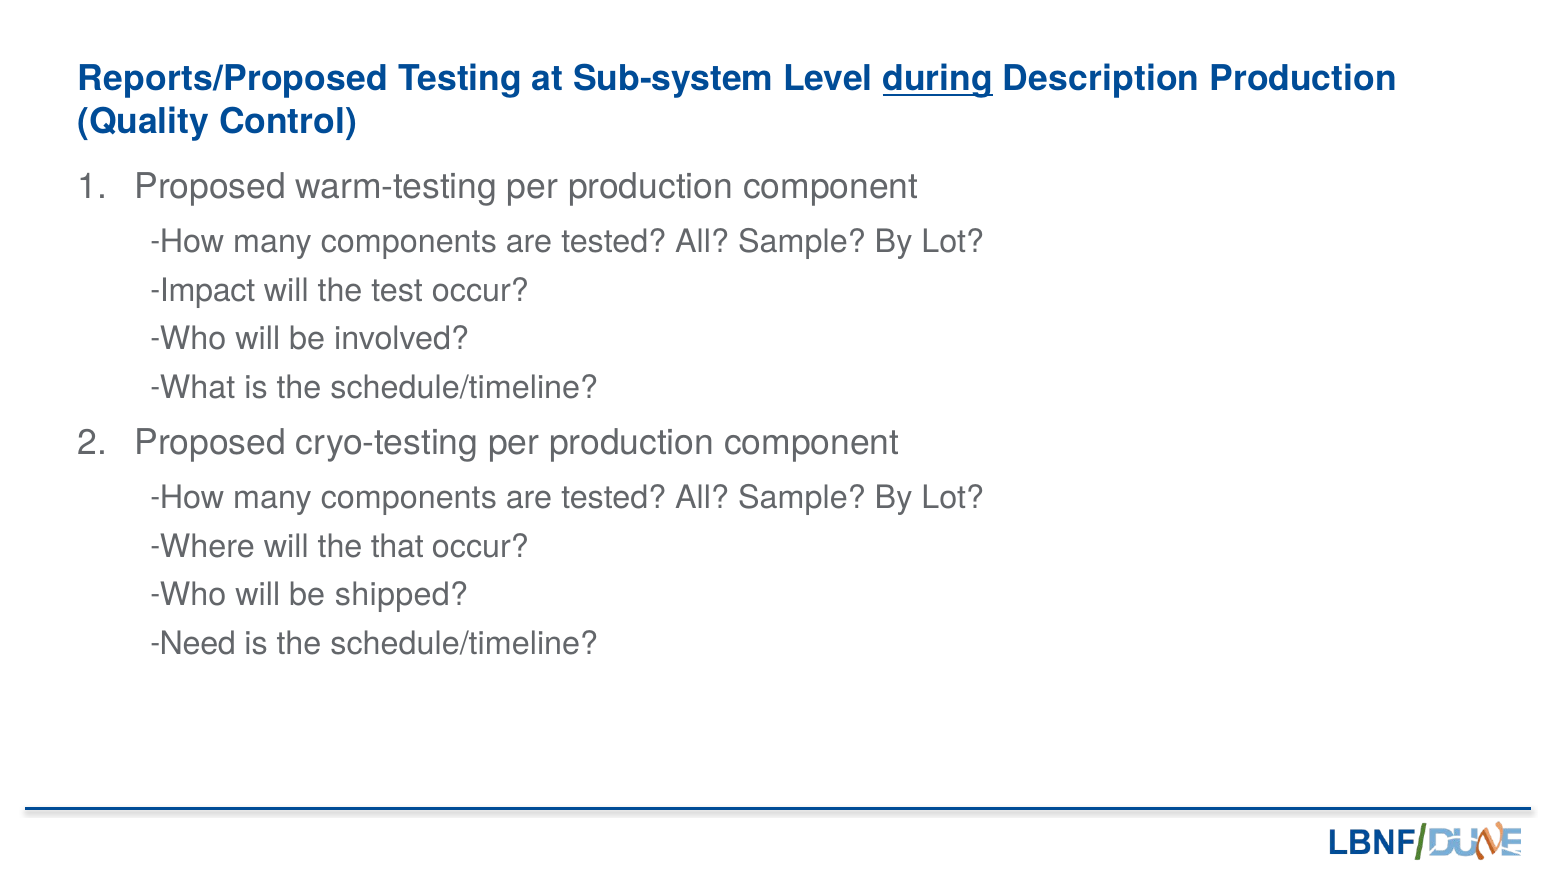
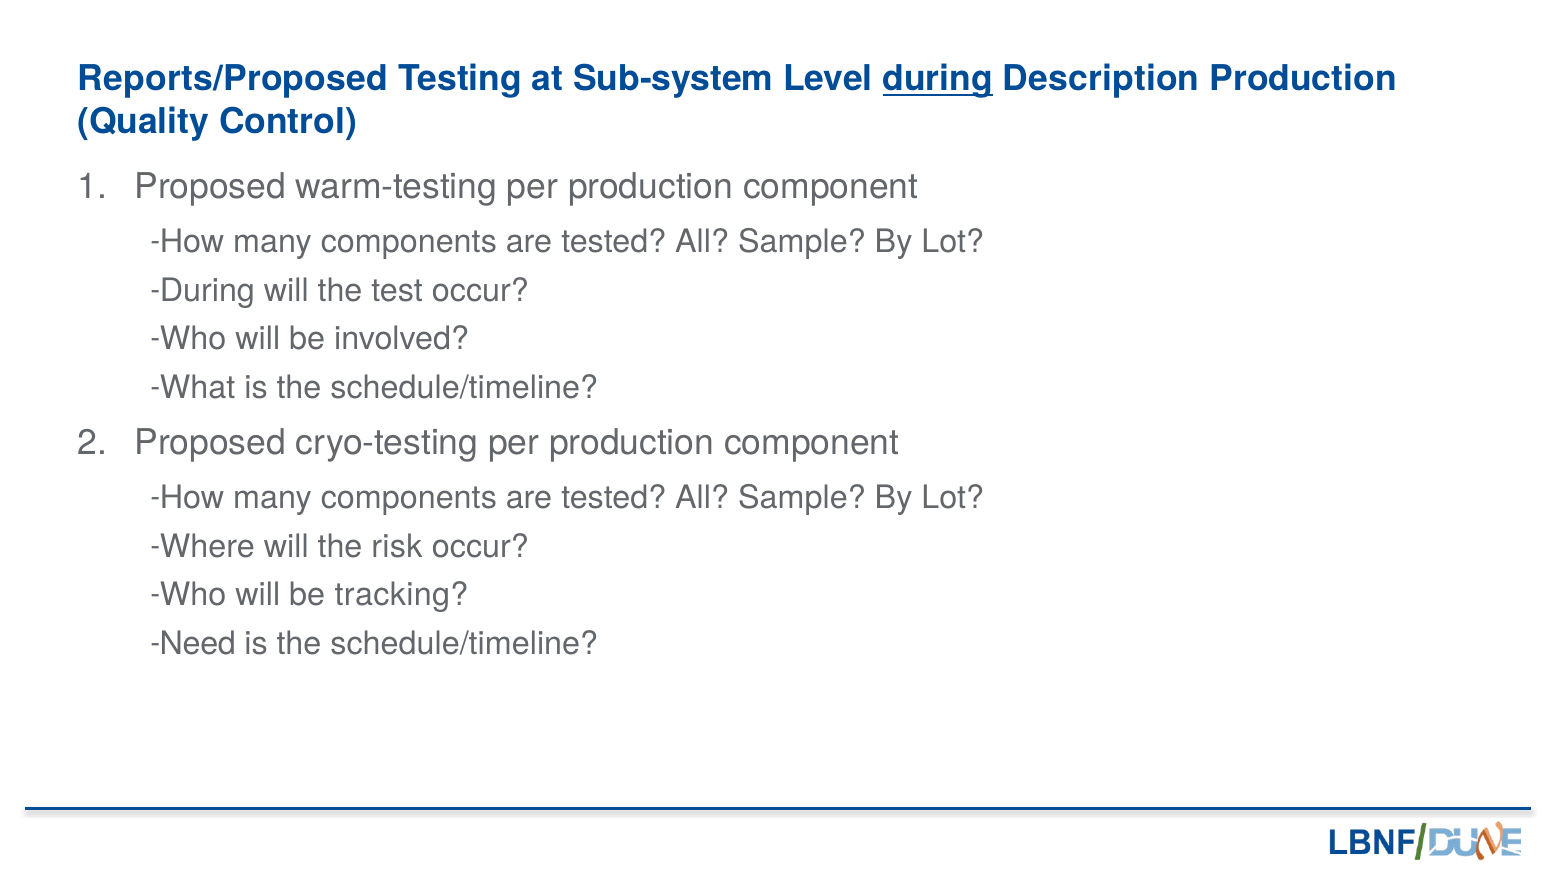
Impact at (208, 290): Impact -> During
that: that -> risk
shipped: shipped -> tracking
